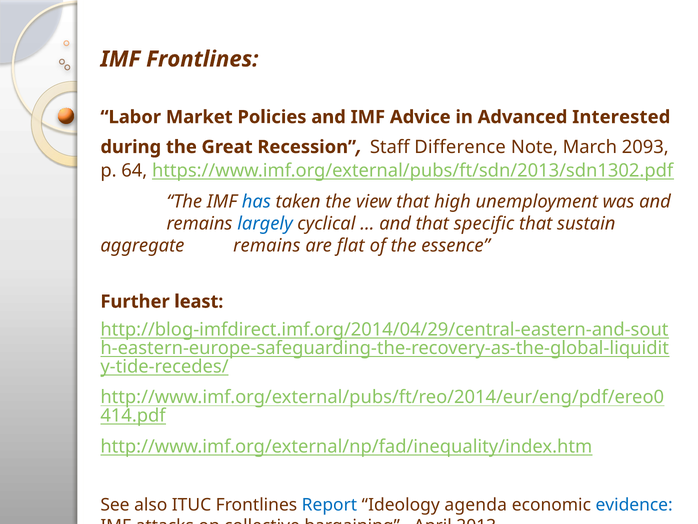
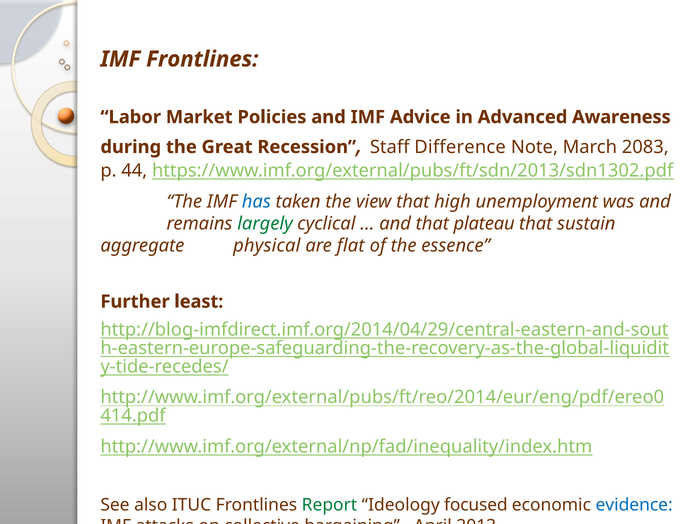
Interested: Interested -> Awareness
2093: 2093 -> 2083
64: 64 -> 44
largely colour: blue -> green
specific: specific -> plateau
aggregate remains: remains -> physical
Report colour: blue -> green
agenda: agenda -> focused
